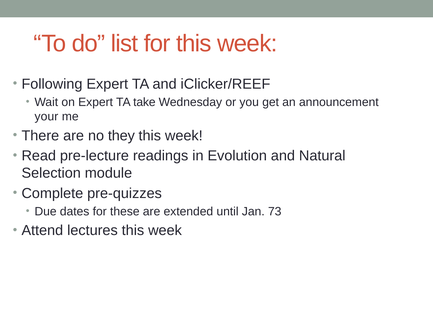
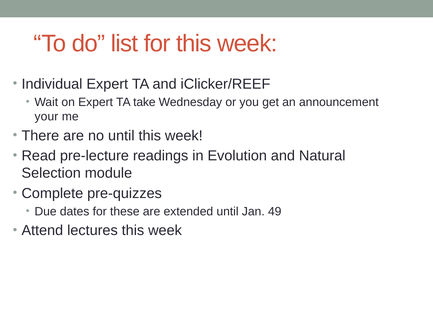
Following: Following -> Individual
no they: they -> until
73: 73 -> 49
